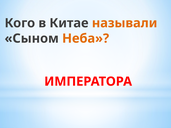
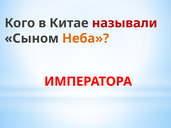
называли colour: orange -> red
